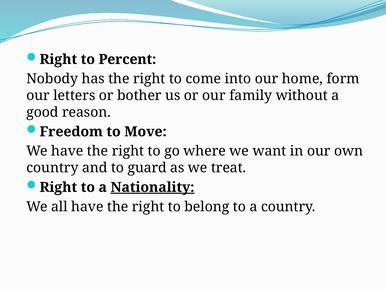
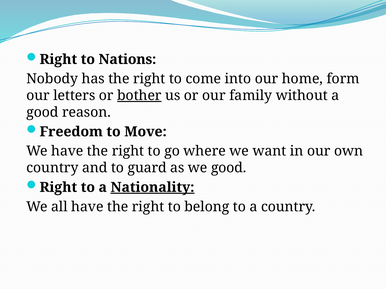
Percent: Percent -> Nations
bother underline: none -> present
we treat: treat -> good
